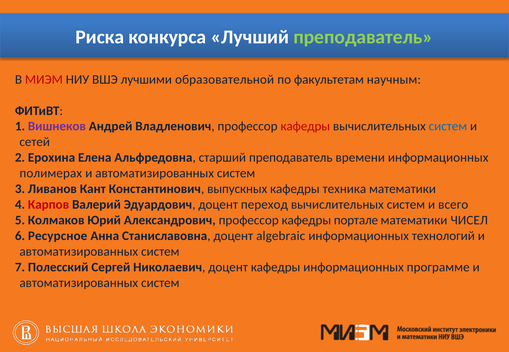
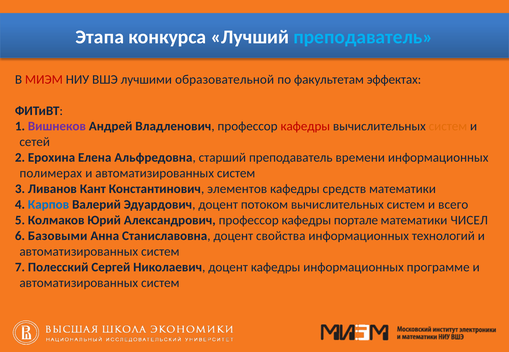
Риска: Риска -> Этапа
преподаватель at (363, 37) colour: light green -> light blue
научным: научным -> эффектах
систем at (448, 126) colour: blue -> orange
выпускных: выпускных -> элементов
техника: техника -> средств
Карпов colour: red -> blue
переход: переход -> потоком
Ресурсное: Ресурсное -> Базовыми
algebraic: algebraic -> свойства
